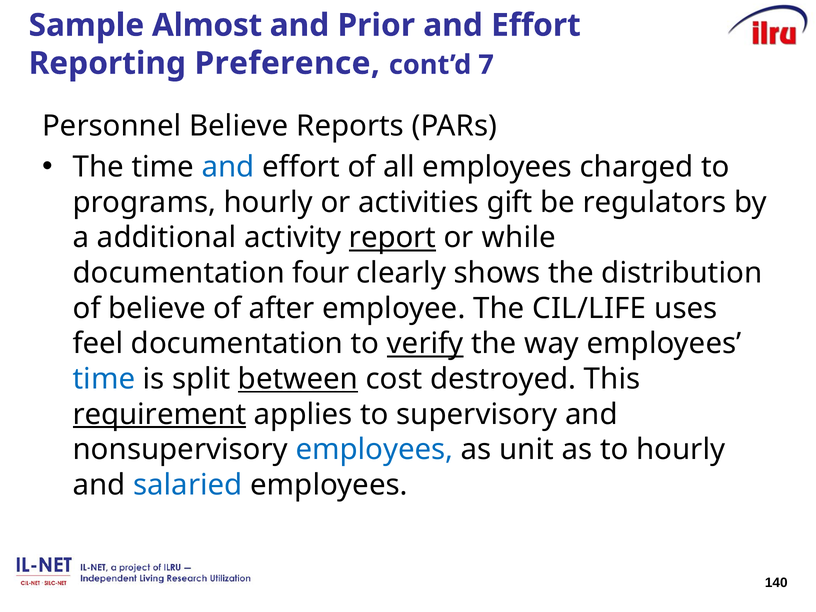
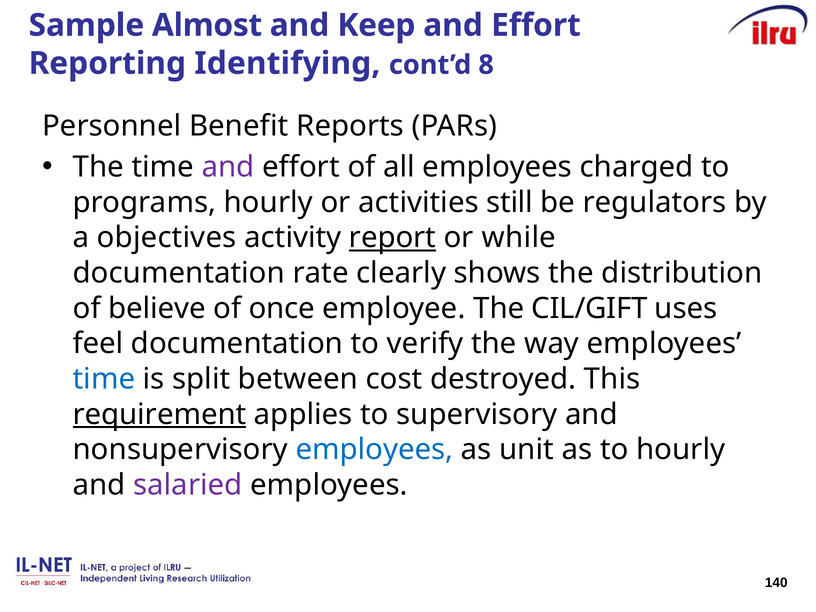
Prior: Prior -> Keep
Preference: Preference -> Identifying
7: 7 -> 8
Personnel Believe: Believe -> Benefit
and at (228, 167) colour: blue -> purple
gift: gift -> still
additional: additional -> objectives
four: four -> rate
after: after -> once
CIL/LIFE: CIL/LIFE -> CIL/GIFT
verify underline: present -> none
between underline: present -> none
salaried colour: blue -> purple
